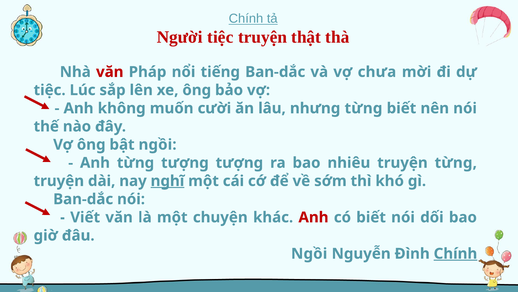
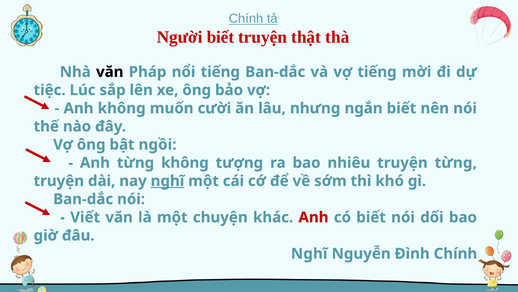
Người tiệc: tiệc -> biết
văn at (110, 72) colour: red -> black
vợ chưa: chưa -> tiếng
nhưng từng: từng -> ngắn
từng tượng: tượng -> không
Ngồi at (309, 253): Ngồi -> Nghĩ
Chính at (455, 253) underline: present -> none
